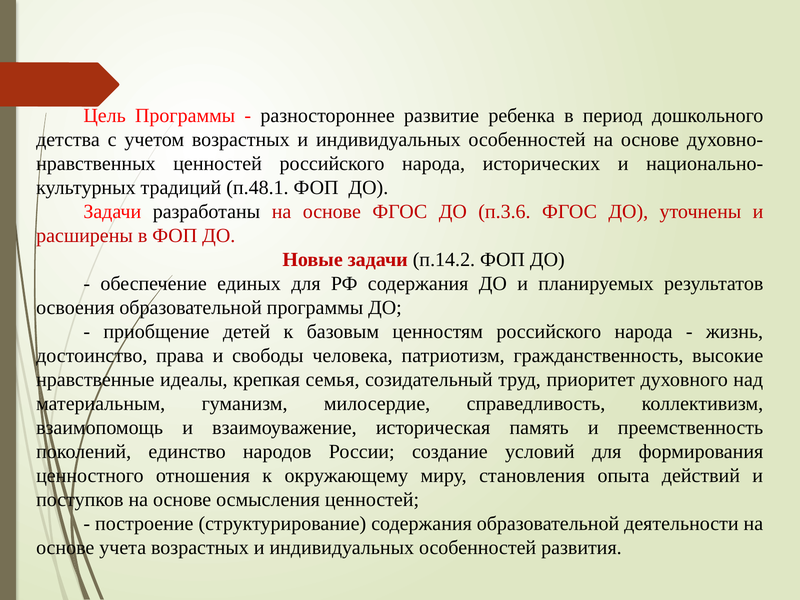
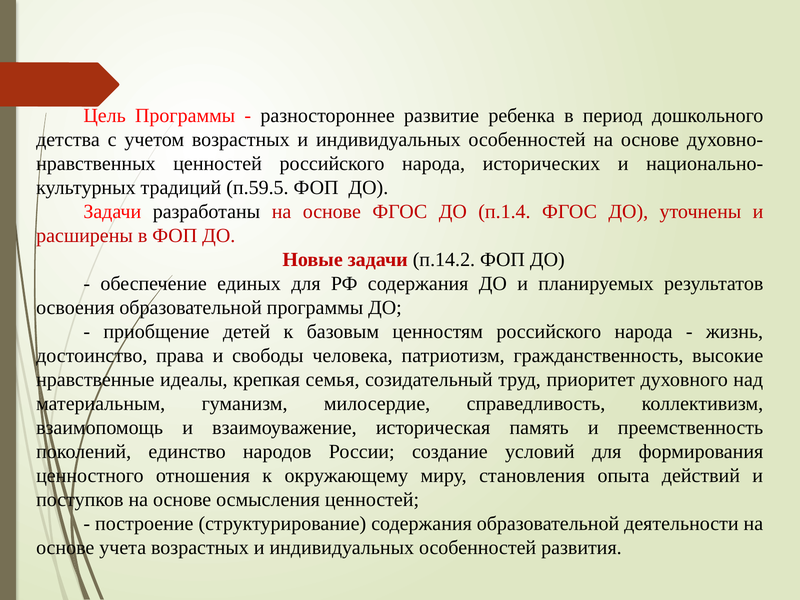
п.48.1: п.48.1 -> п.59.5
п.3.6: п.3.6 -> п.1.4
